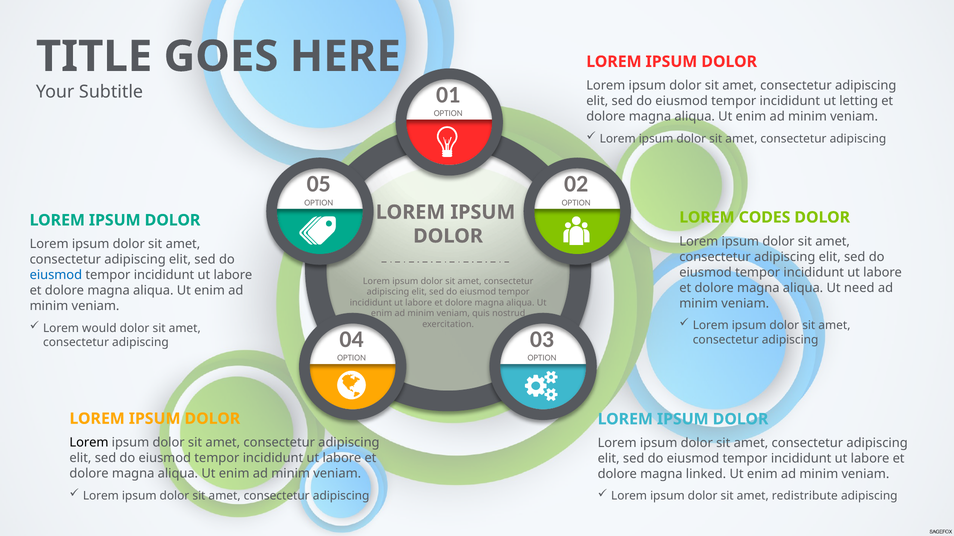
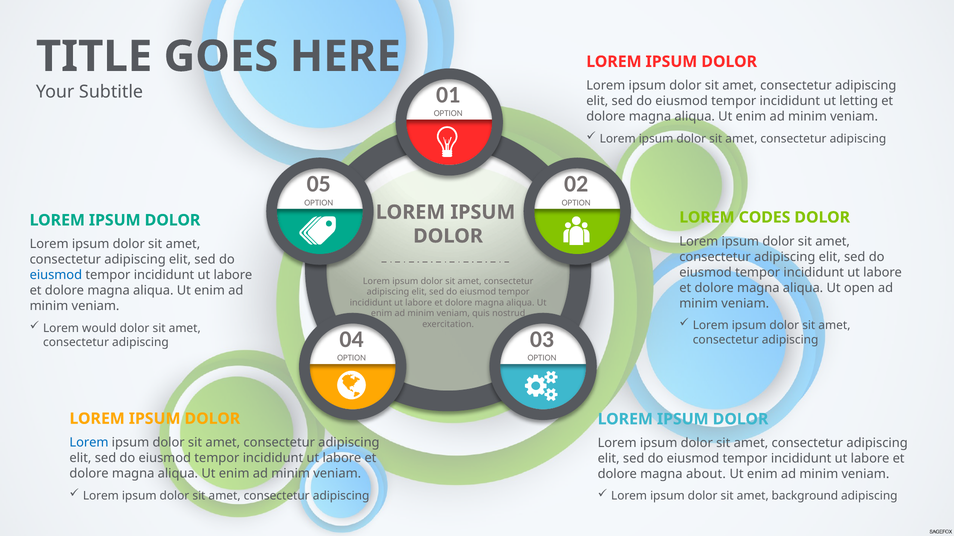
need: need -> open
Lorem at (89, 443) colour: black -> blue
linked: linked -> about
redistribute: redistribute -> background
